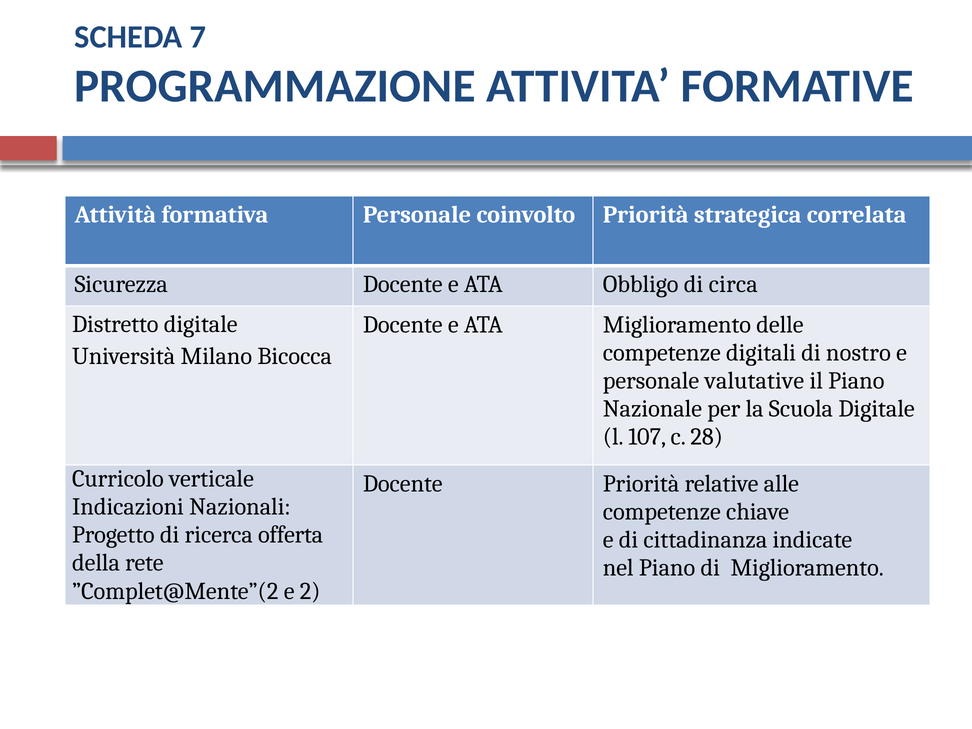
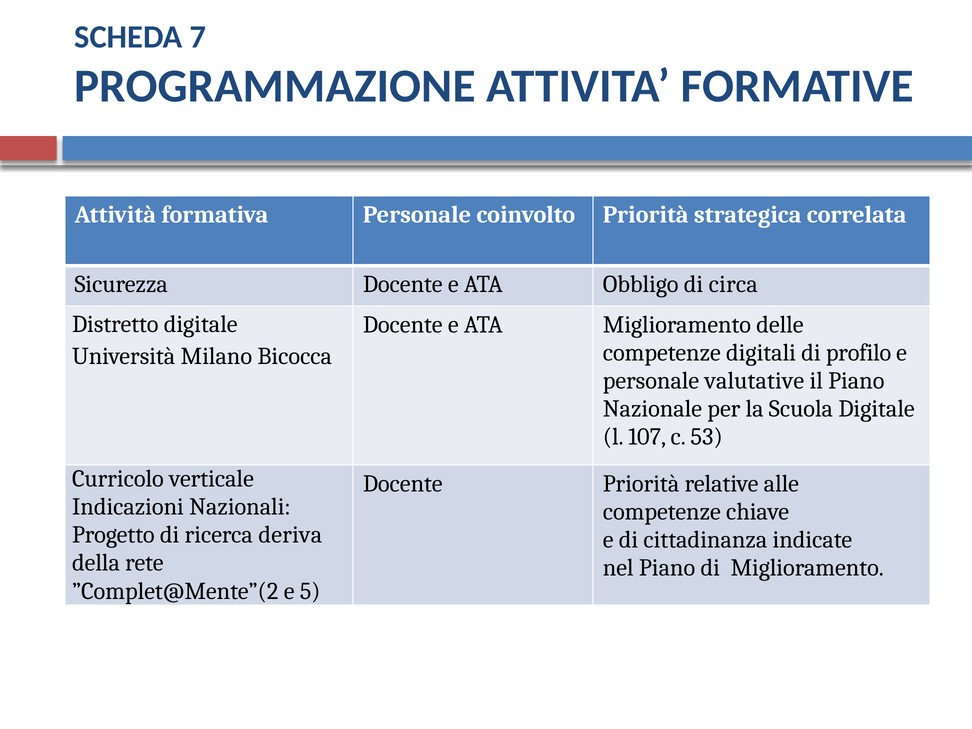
nostro: nostro -> profilo
28: 28 -> 53
offerta: offerta -> deriva
2: 2 -> 5
